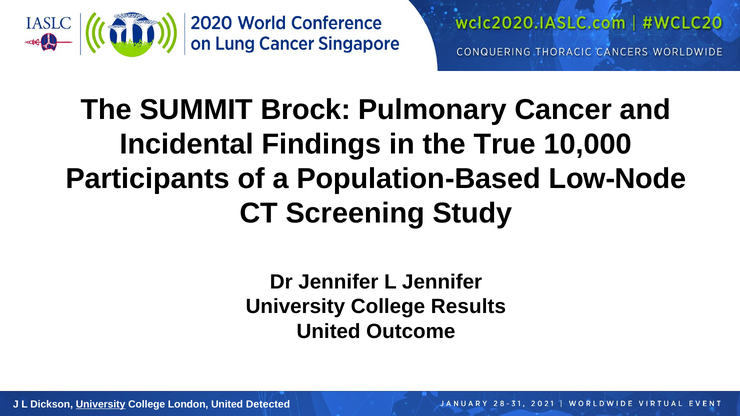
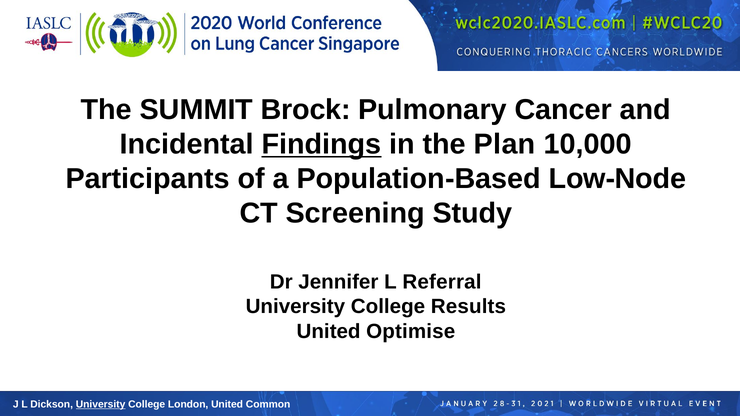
Findings underline: none -> present
True: True -> Plan
L Jennifer: Jennifer -> Referral
Outcome: Outcome -> Optimise
Detected: Detected -> Common
